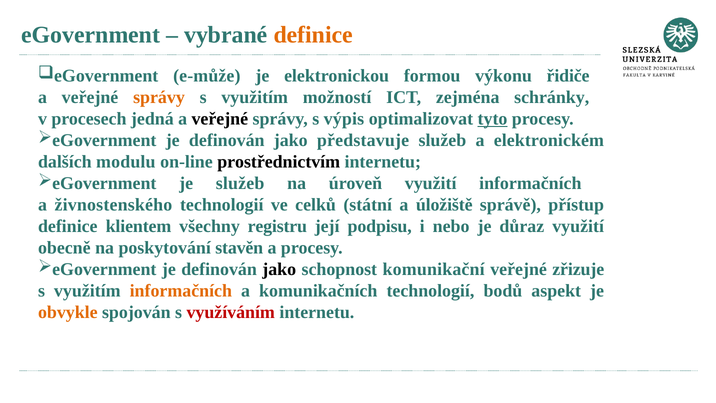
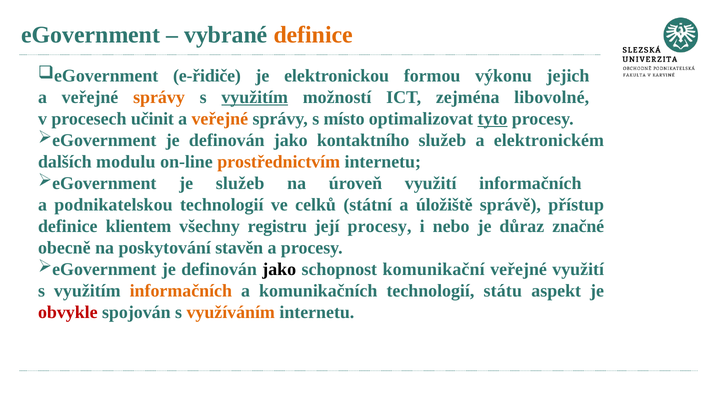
e-může: e-může -> e-řidiče
řidiče: řidiče -> jejich
využitím at (255, 97) underline: none -> present
schránky: schránky -> libovolné
jedná: jedná -> učinit
veřejné at (220, 119) colour: black -> orange
výpis: výpis -> místo
představuje: představuje -> kontaktního
prostřednictvím colour: black -> orange
živnostenského: živnostenského -> podnikatelskou
její podpisu: podpisu -> procesy
důraz využití: využití -> značné
veřejné zřizuje: zřizuje -> využití
bodů: bodů -> státu
obvykle colour: orange -> red
využíváním colour: red -> orange
